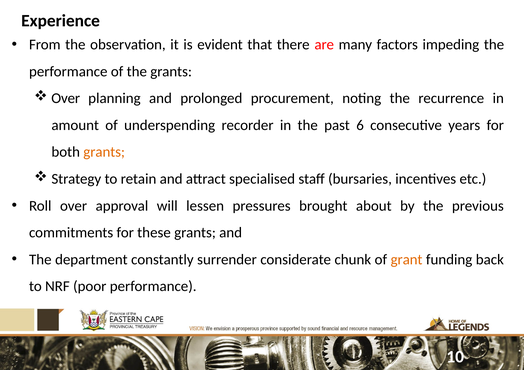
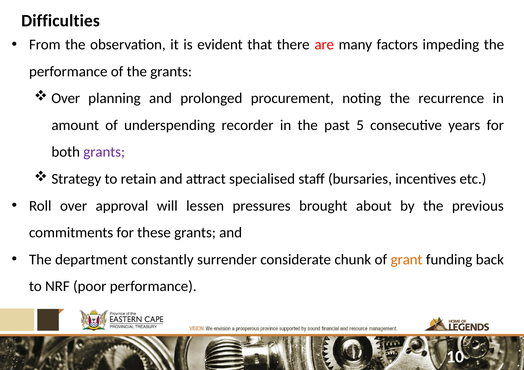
Experience: Experience -> Difficulties
6: 6 -> 5
grants at (104, 152) colour: orange -> purple
